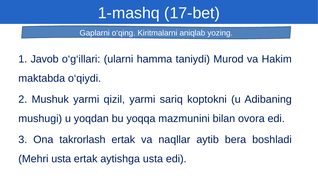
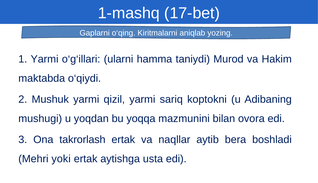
1 Javob: Javob -> Yarmi
Mehri usta: usta -> yoki
